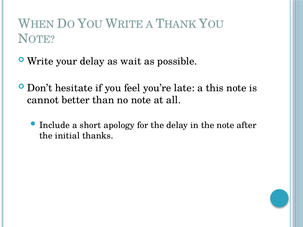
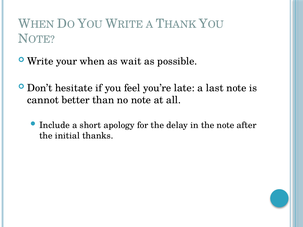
your delay: delay -> when
this: this -> last
